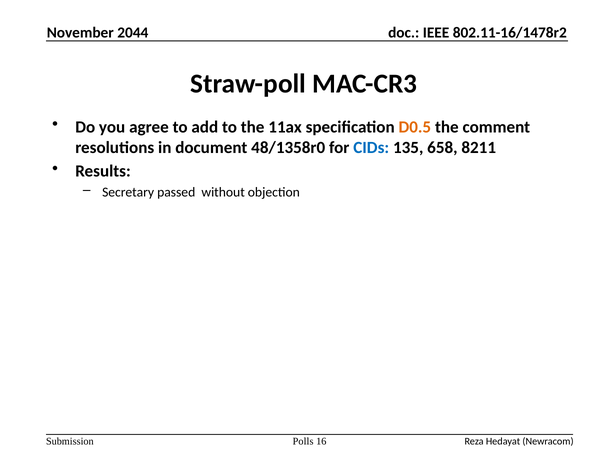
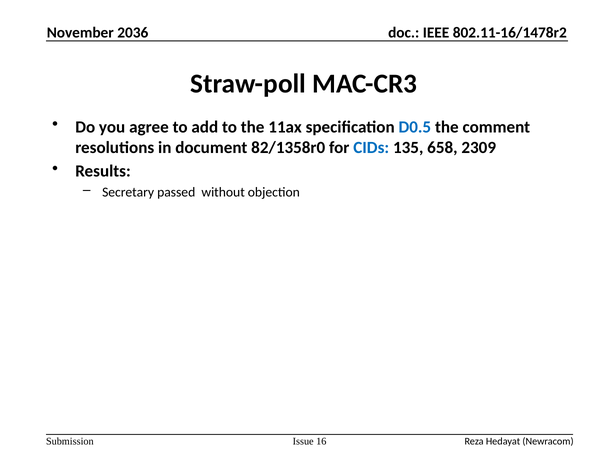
2044: 2044 -> 2036
D0.5 colour: orange -> blue
48/1358r0: 48/1358r0 -> 82/1358r0
8211: 8211 -> 2309
Polls: Polls -> Issue
